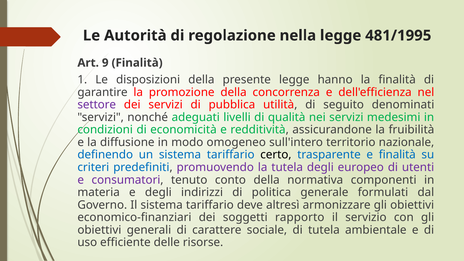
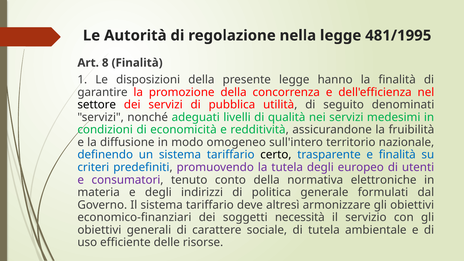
9: 9 -> 8
settore colour: purple -> black
componenti: componenti -> elettroniche
rapporto: rapporto -> necessità
